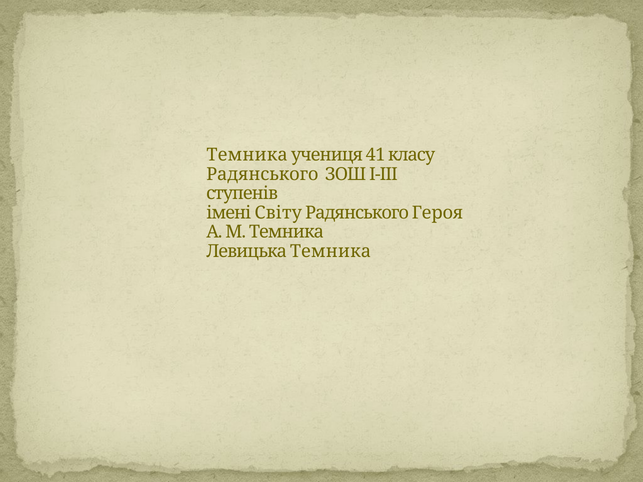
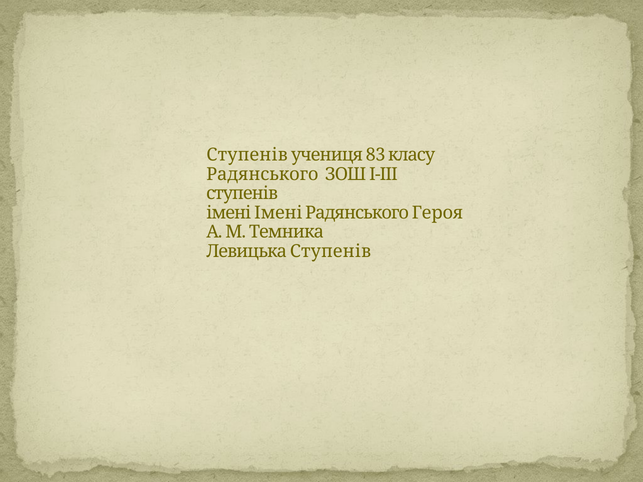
Темника at (247, 155): Темника -> Ступенів
41: 41 -> 83
імені Світу: Світу -> Імені
Левицька Темника: Темника -> Ступенів
